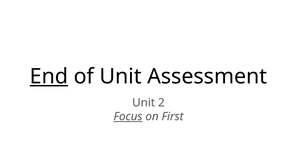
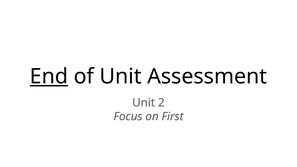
Focus underline: present -> none
